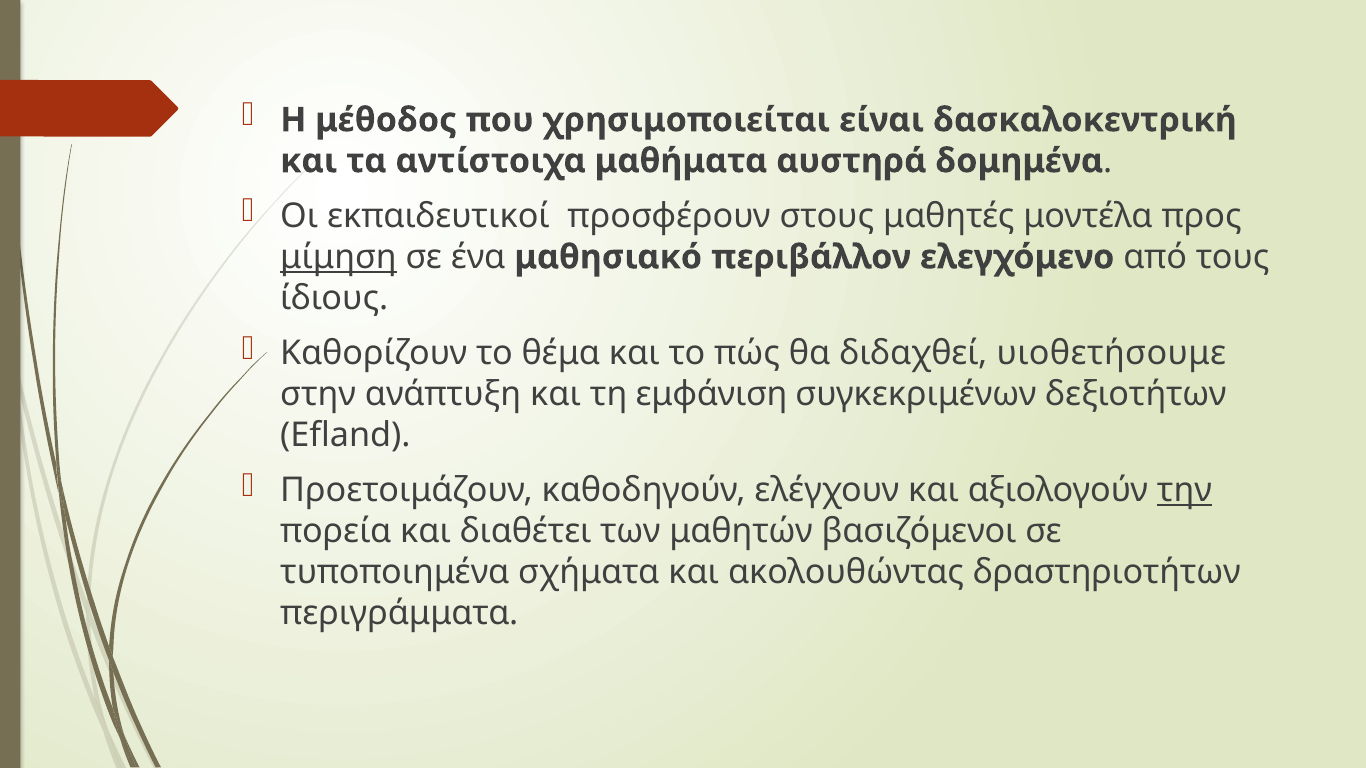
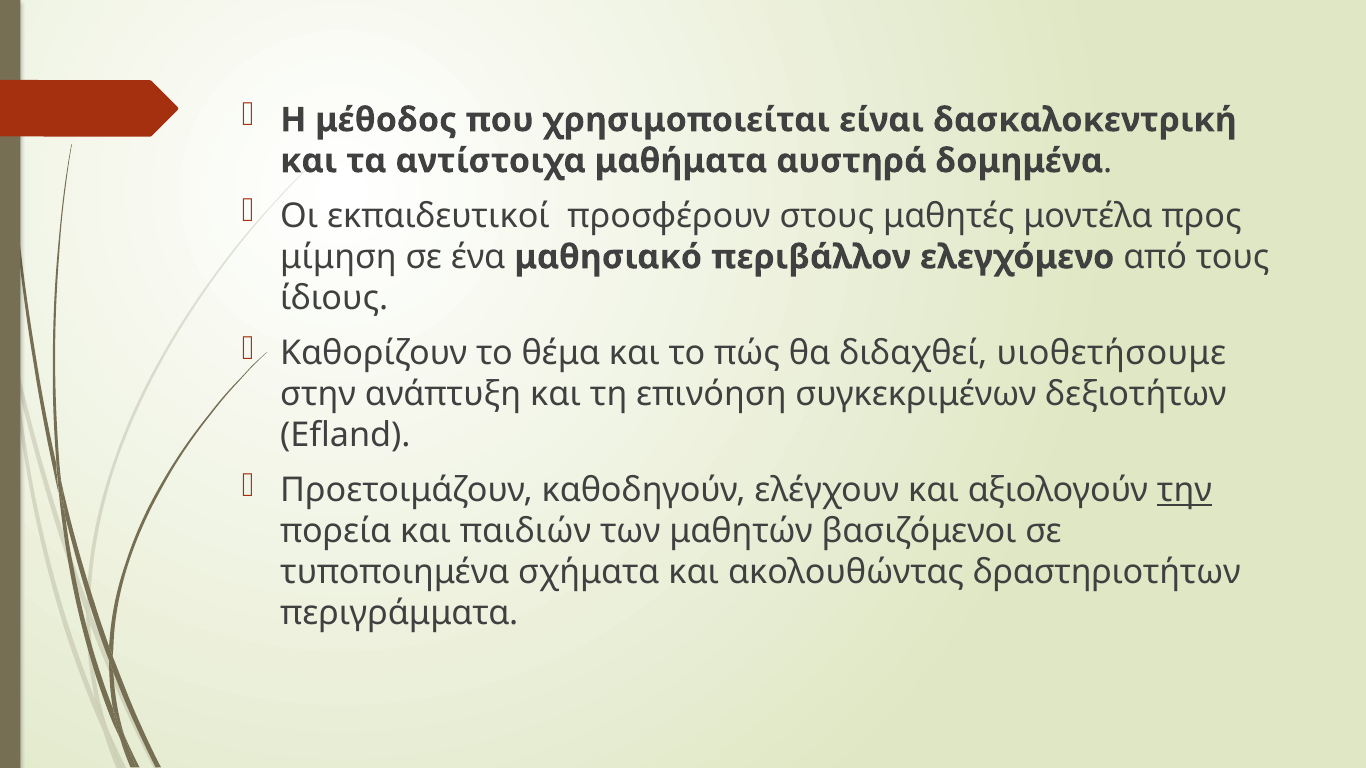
μίμηση underline: present -> none
εμφάνιση: εμφάνιση -> επινόηση
διαθέτει: διαθέτει -> παιδιών
